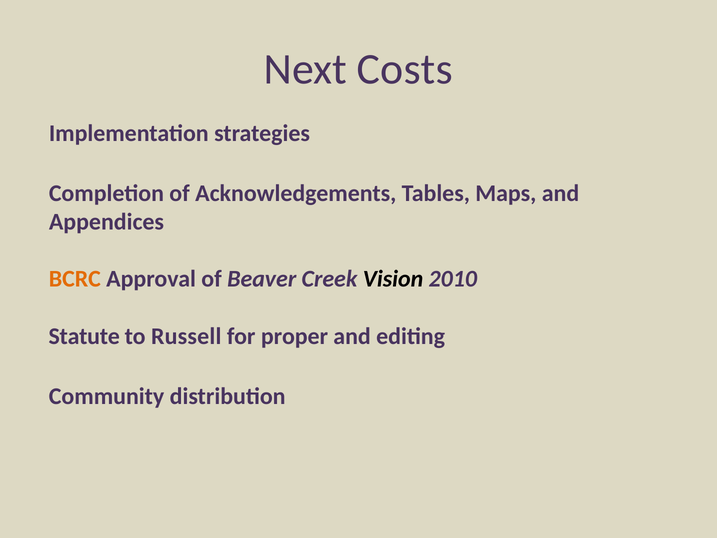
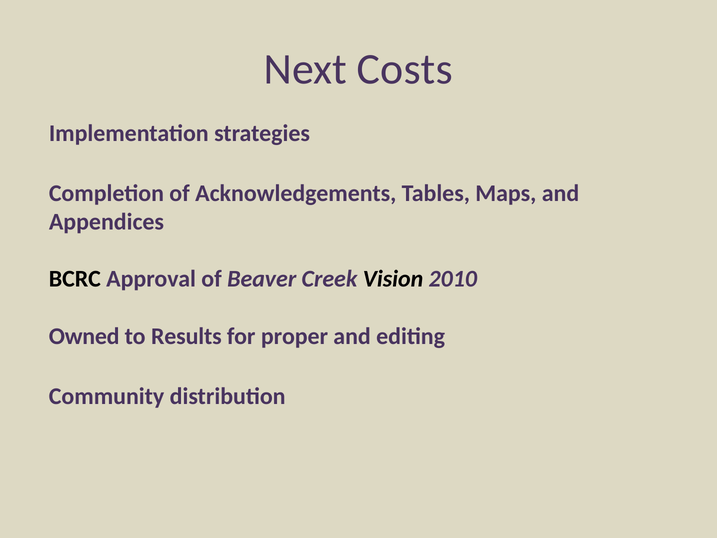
BCRC colour: orange -> black
Statute: Statute -> Owned
Russell: Russell -> Results
